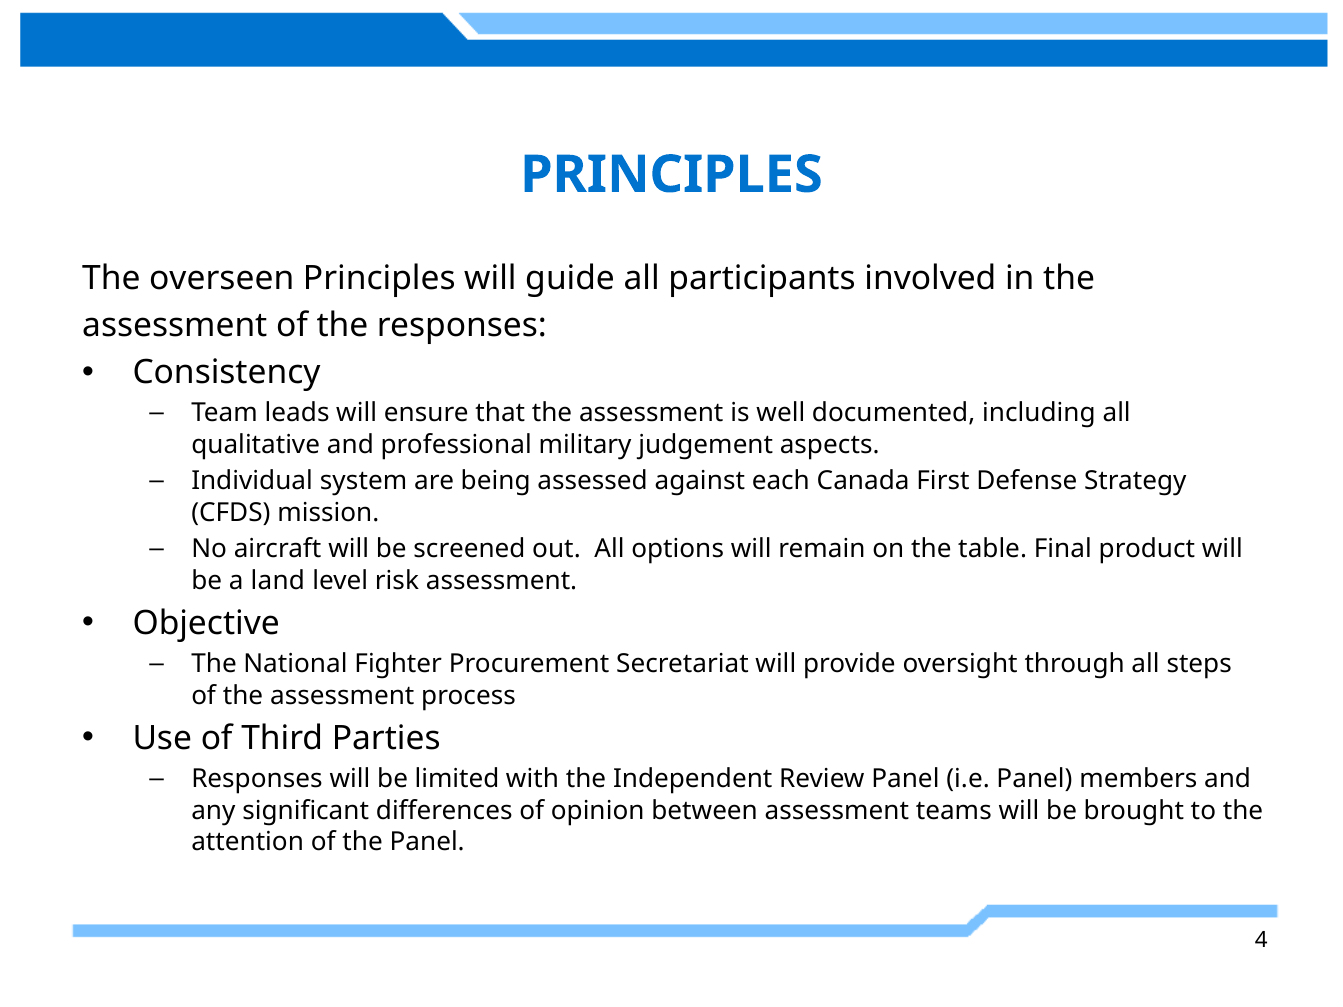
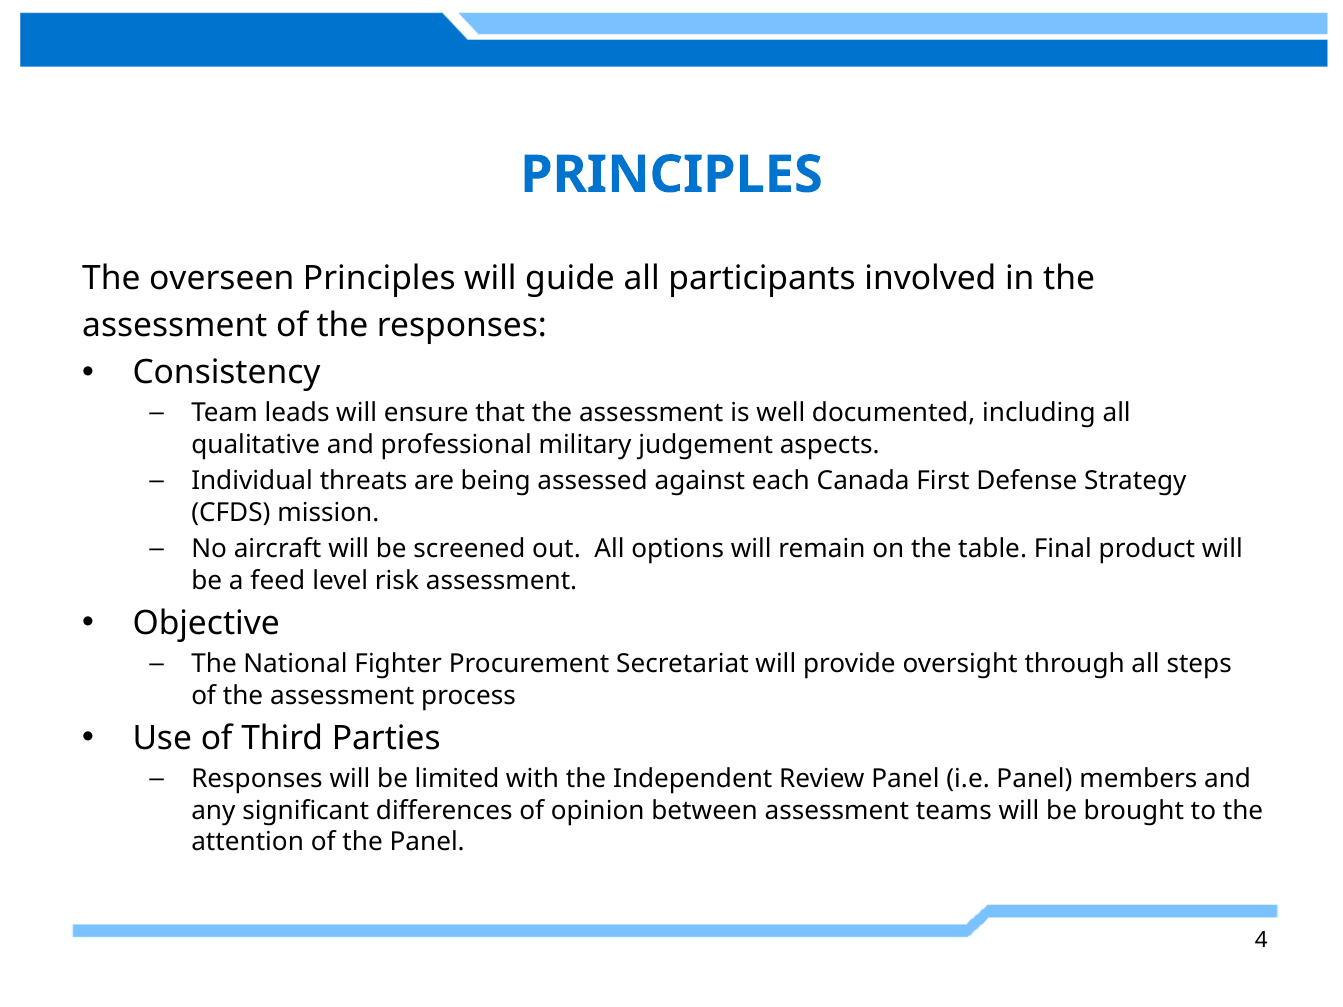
system: system -> threats
land: land -> feed
